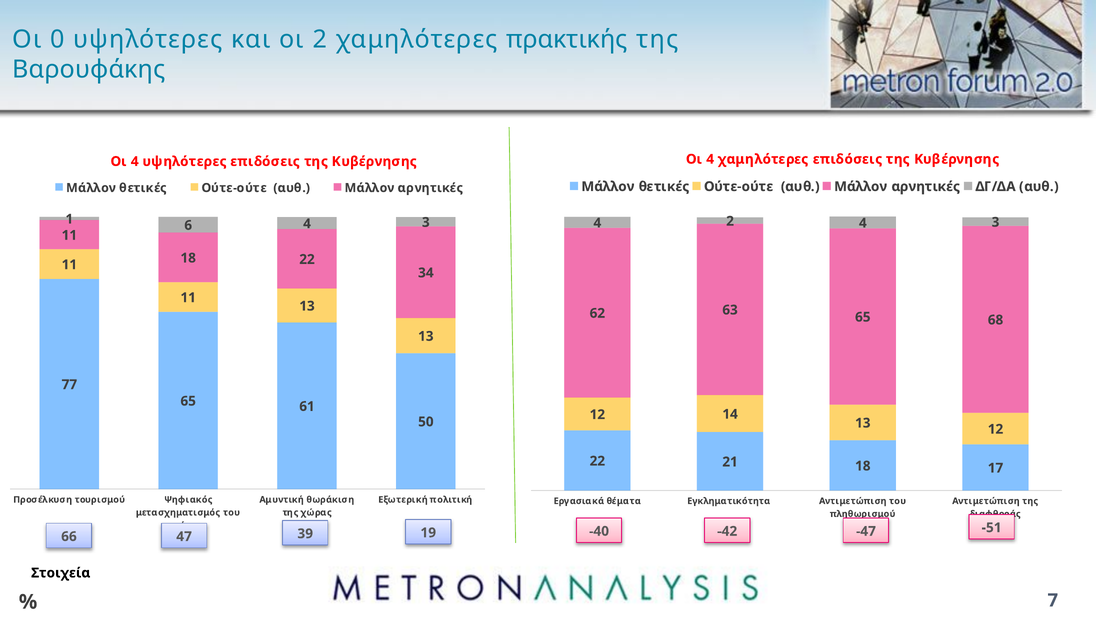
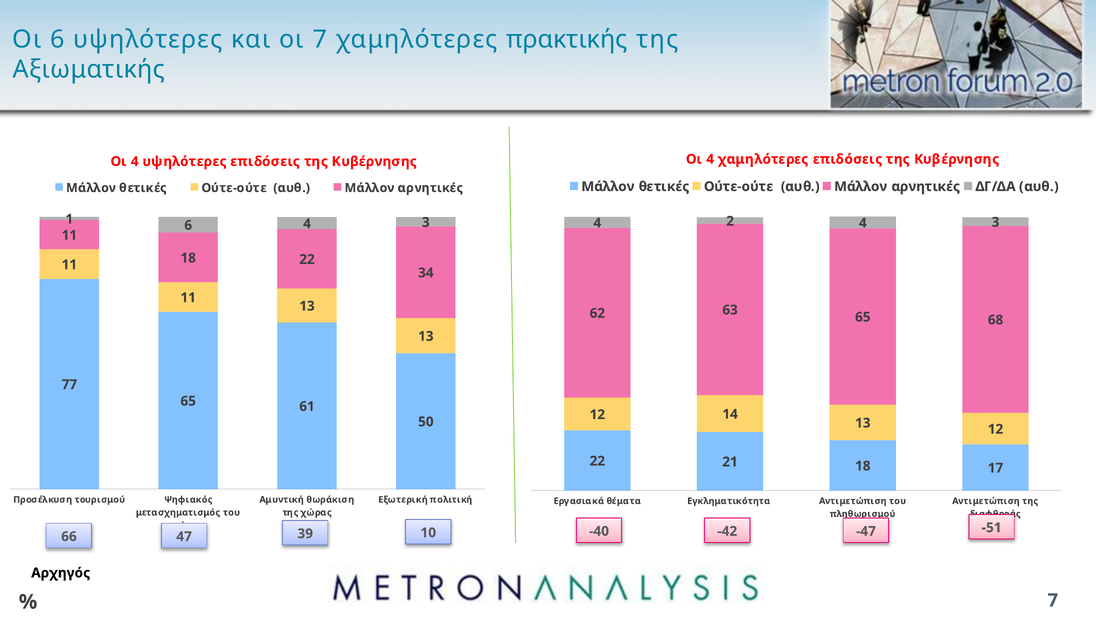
Οι 0: 0 -> 6
οι 2: 2 -> 7
Βαρουφάκης: Βαρουφάκης -> Αξιωματικής
19: 19 -> 10
Στοιχεία: Στοιχεία -> Αρχηγός
